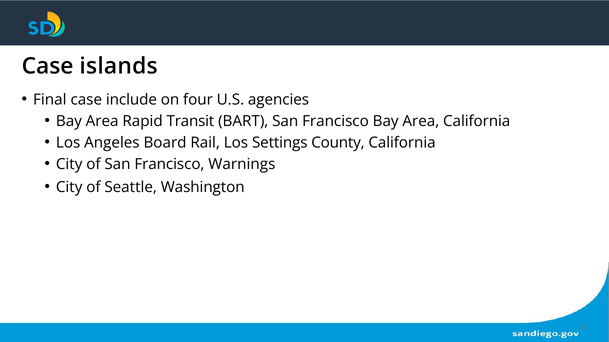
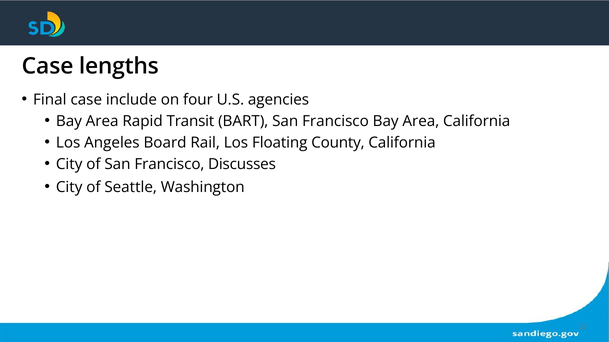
islands: islands -> lengths
Settings: Settings -> Floating
Warnings: Warnings -> Discusses
